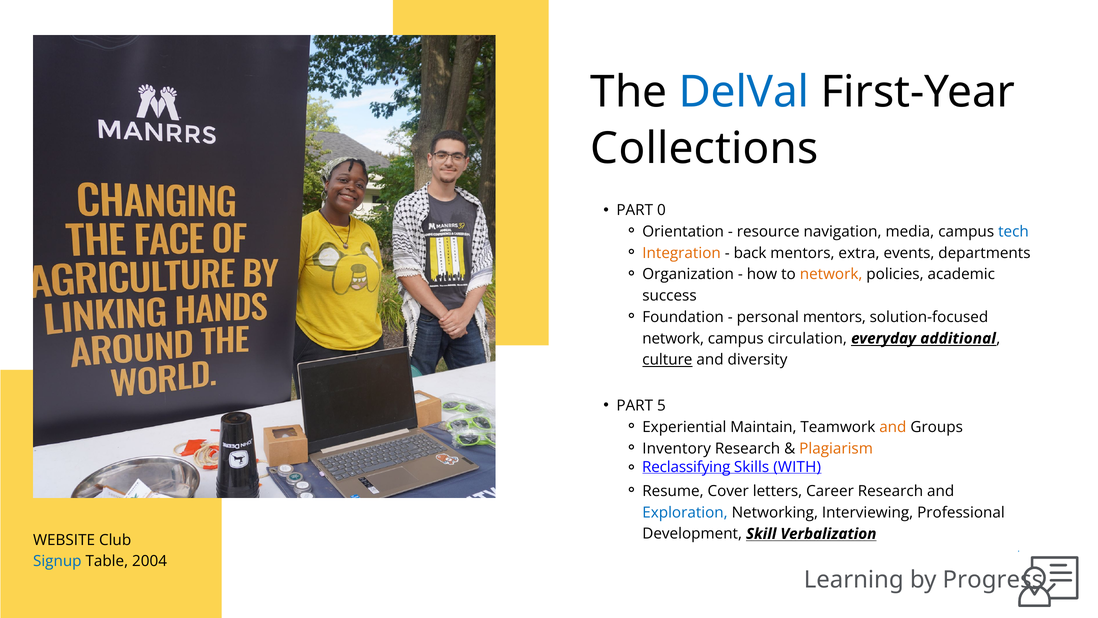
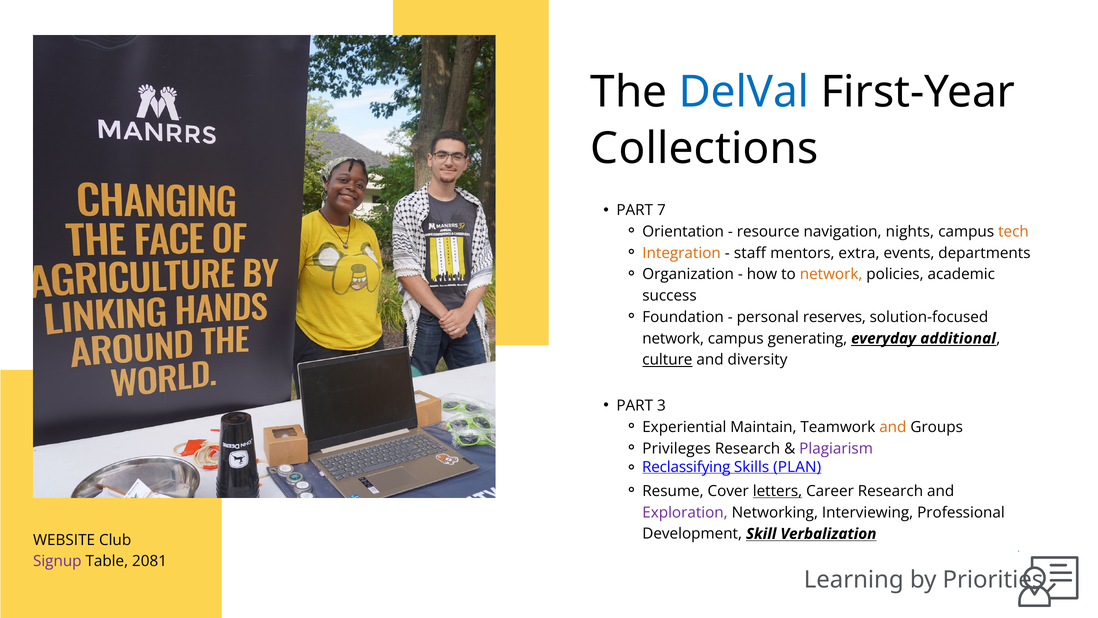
0: 0 -> 7
media: media -> nights
tech colour: blue -> orange
back: back -> staff
personal mentors: mentors -> reserves
circulation: circulation -> generating
5: 5 -> 3
Inventory: Inventory -> Privileges
Plagiarism colour: orange -> purple
WITH: WITH -> PLAN
letters underline: none -> present
Exploration colour: blue -> purple
Signup colour: blue -> purple
2004: 2004 -> 2081
Progress: Progress -> Priorities
